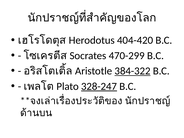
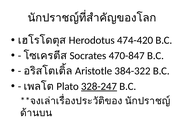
404-420: 404-420 -> 474-420
470-299: 470-299 -> 470-847
384-322 underline: present -> none
